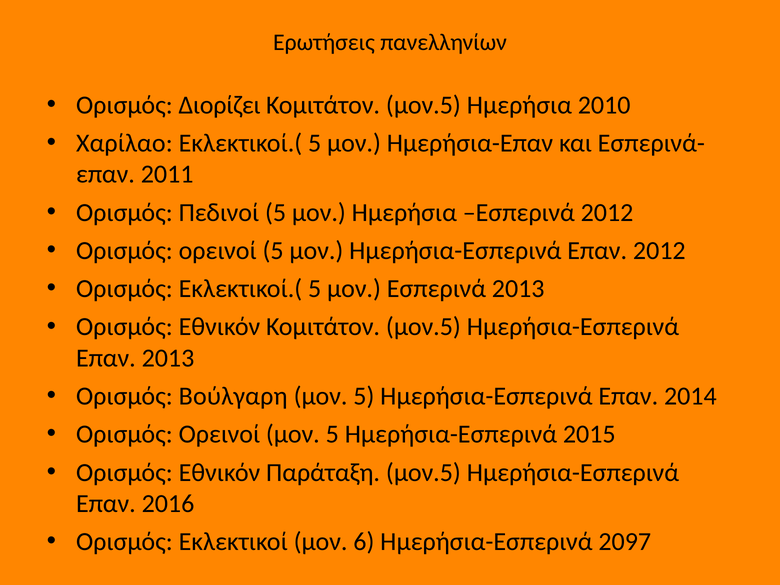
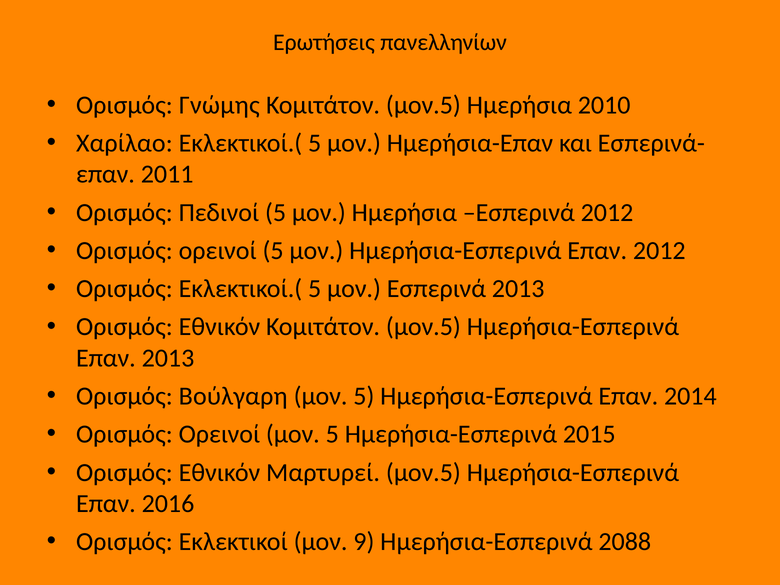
Διορίζει: Διορίζει -> Γνώμης
Παράταξη: Παράταξη -> Μαρτυρεί
6: 6 -> 9
2097: 2097 -> 2088
